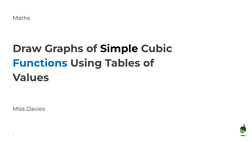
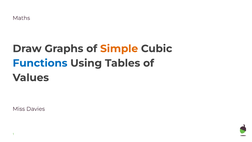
Simple colour: black -> orange
